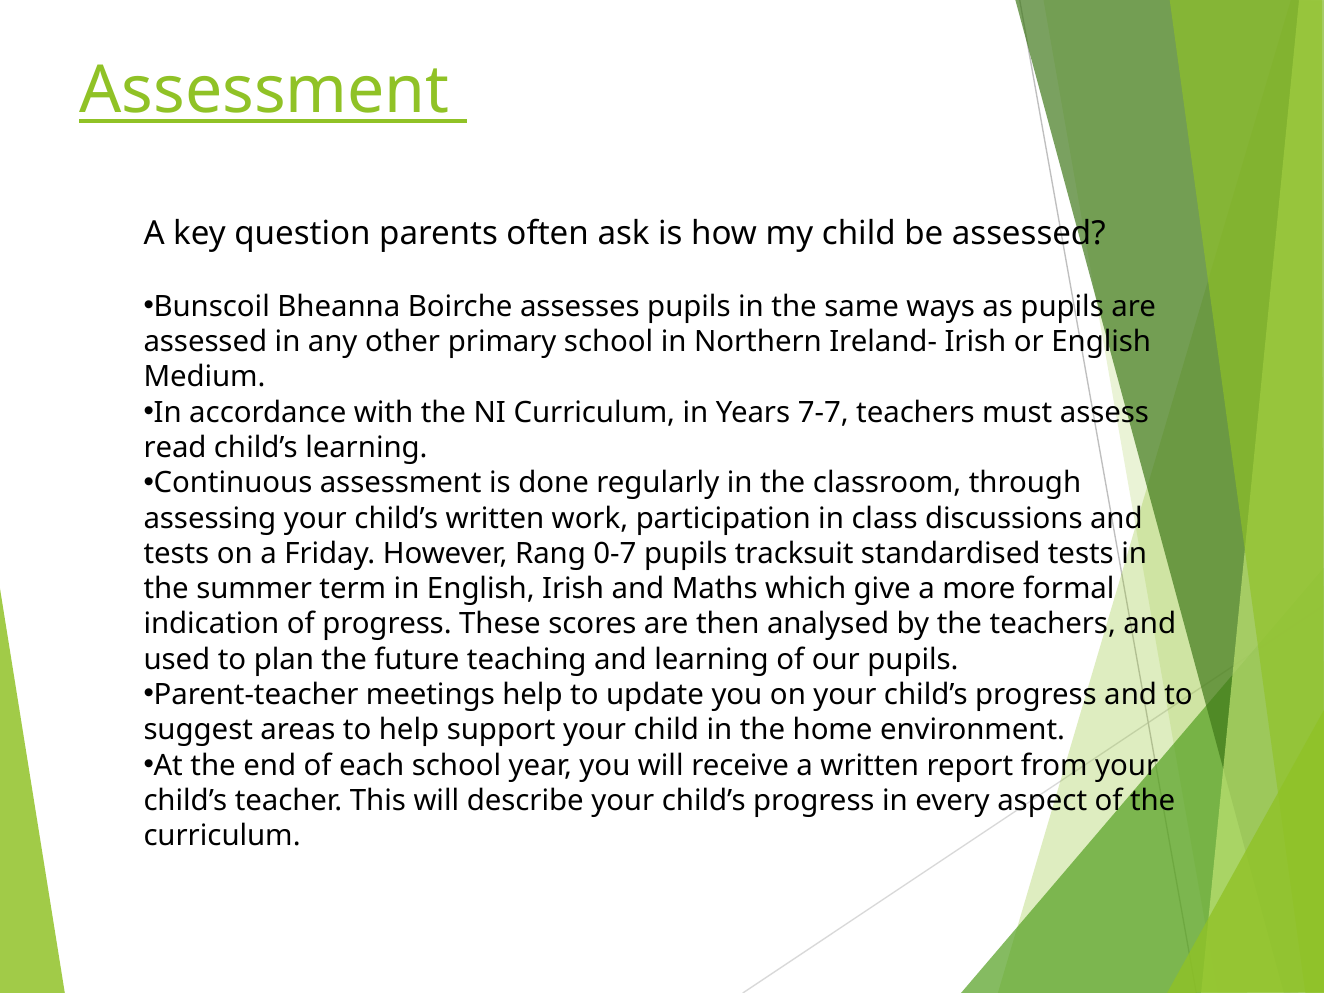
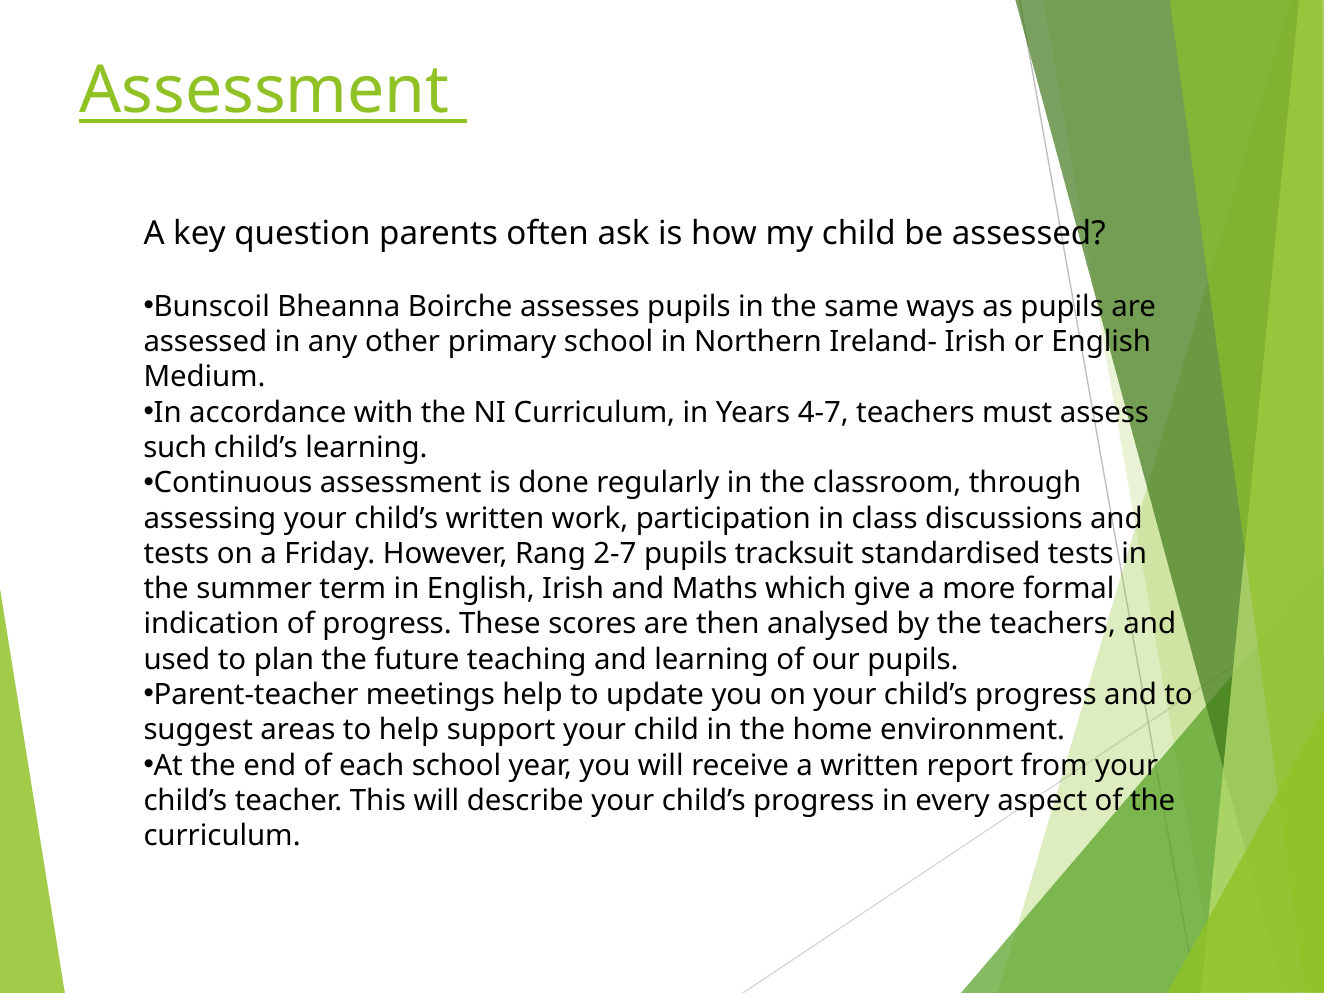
7-7: 7-7 -> 4-7
read: read -> such
0-7: 0-7 -> 2-7
